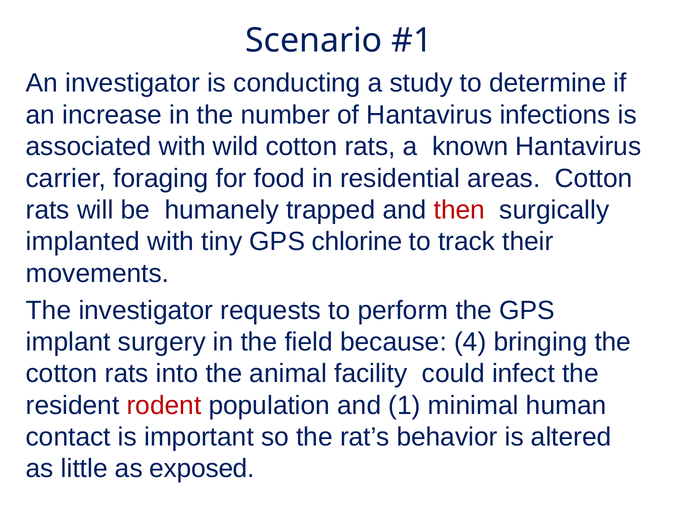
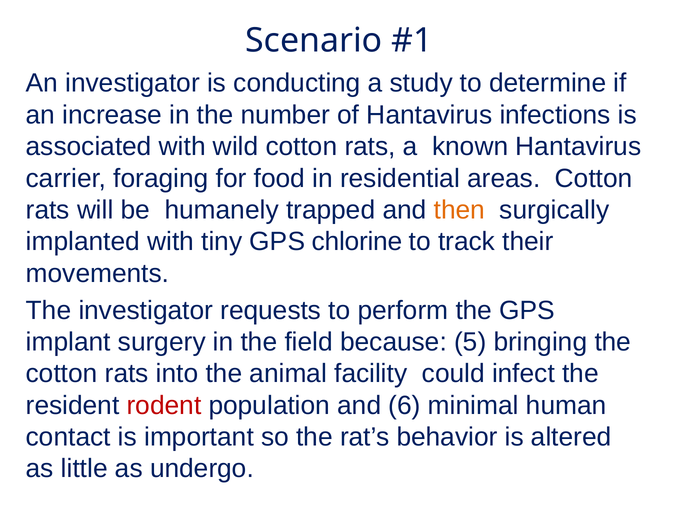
then colour: red -> orange
4: 4 -> 5
1: 1 -> 6
exposed: exposed -> undergo
